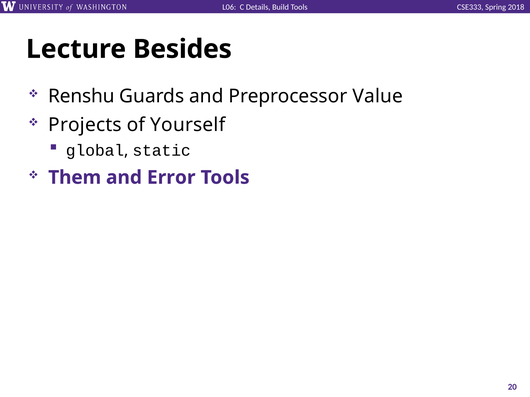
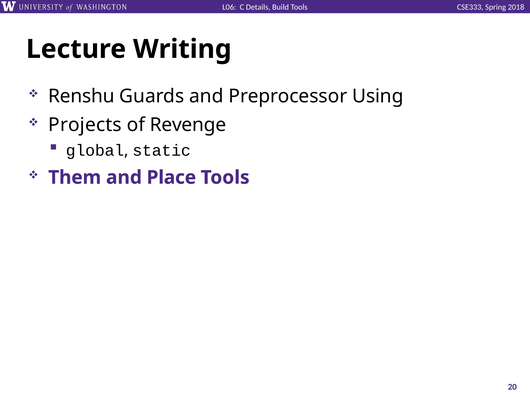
Besides: Besides -> Writing
Value: Value -> Using
Yourself: Yourself -> Revenge
Error: Error -> Place
